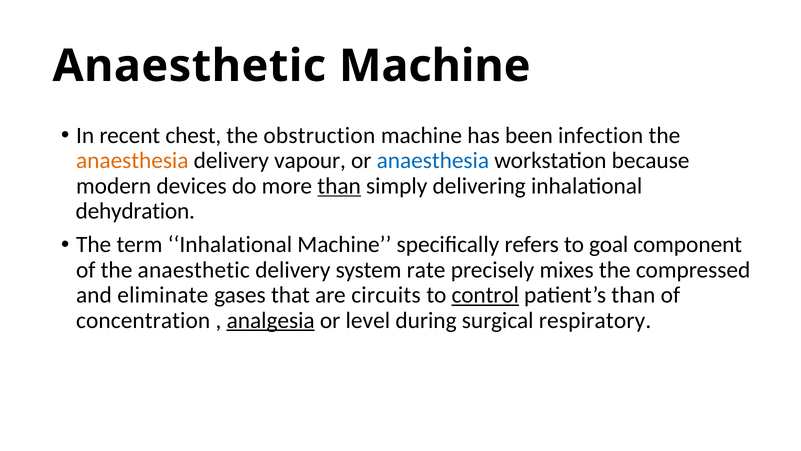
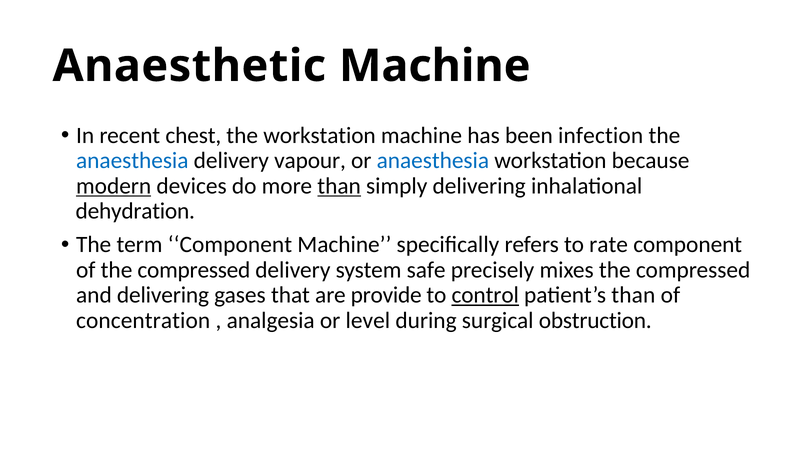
the obstruction: obstruction -> workstation
anaesthesia at (132, 161) colour: orange -> blue
modern underline: none -> present
term Inhalational: Inhalational -> Component
goal: goal -> rate
of the anaesthetic: anaesthetic -> compressed
rate: rate -> safe
and eliminate: eliminate -> delivering
circuits: circuits -> provide
analgesia underline: present -> none
respiratory: respiratory -> obstruction
